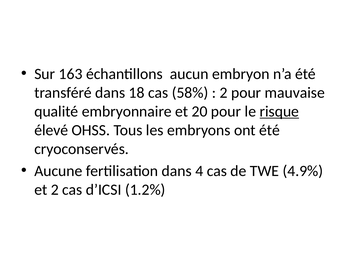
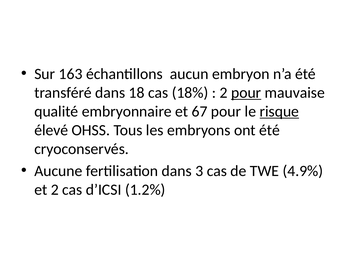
58%: 58% -> 18%
pour at (246, 93) underline: none -> present
20: 20 -> 67
4: 4 -> 3
